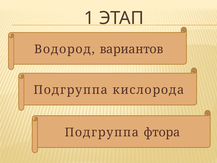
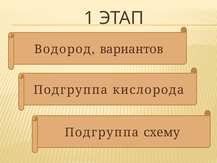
фтора: фтора -> схему
